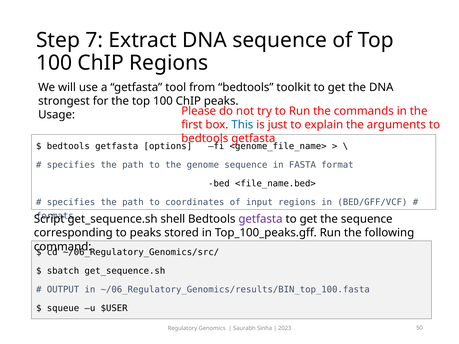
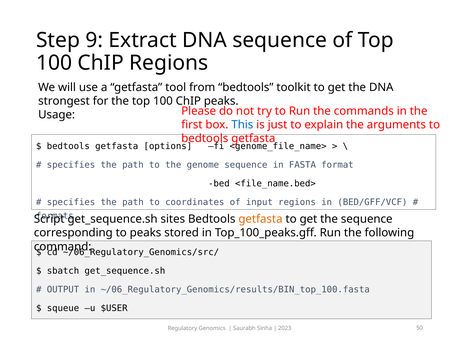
7: 7 -> 9
shell: shell -> sites
getfasta at (260, 219) colour: purple -> orange
